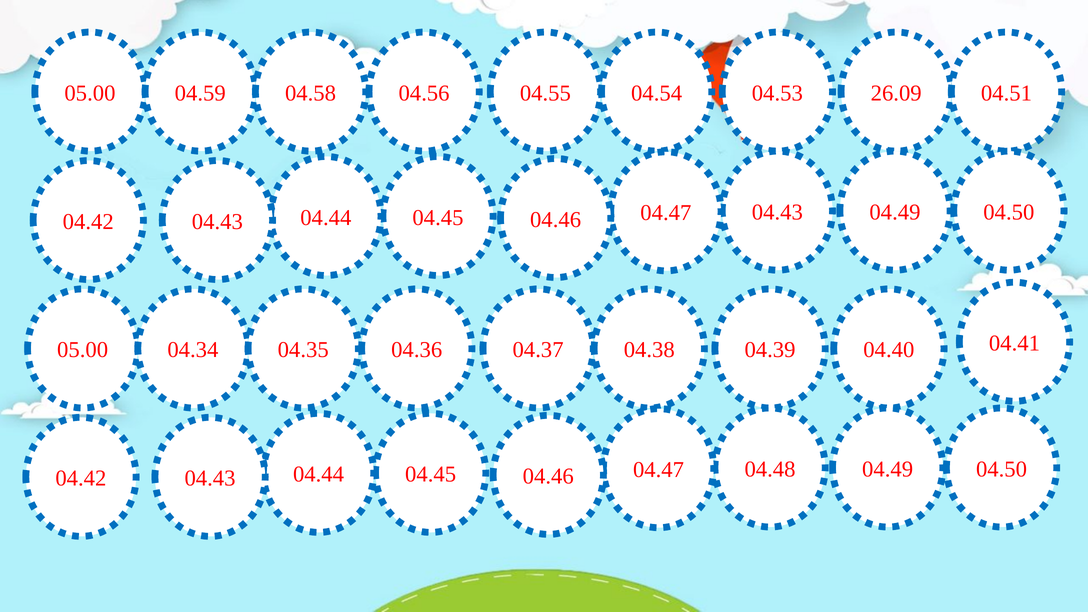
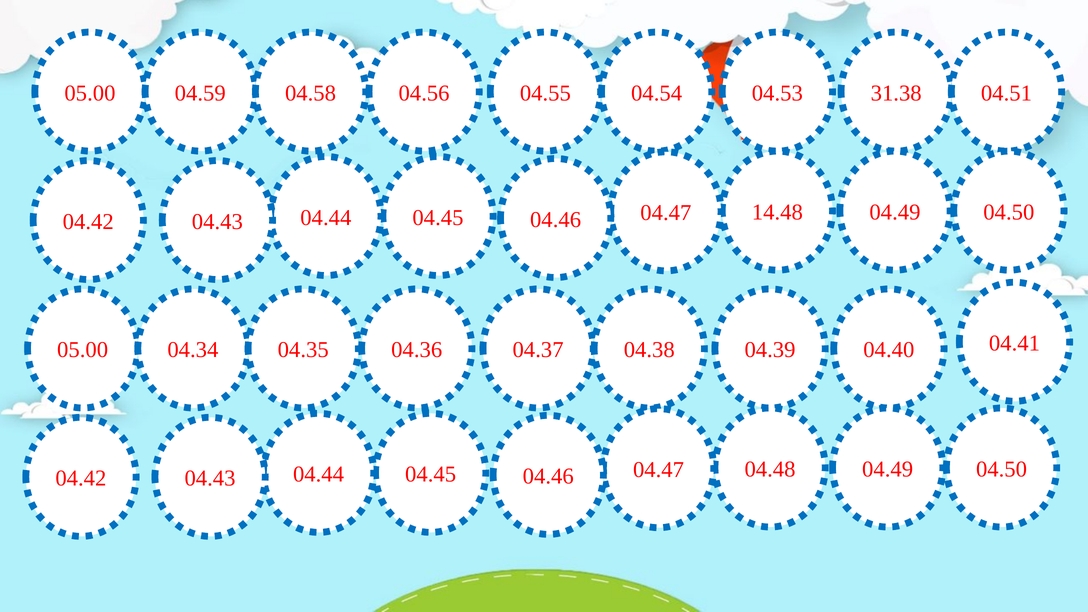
26.09: 26.09 -> 31.38
04.43 at (777, 212): 04.43 -> 14.48
